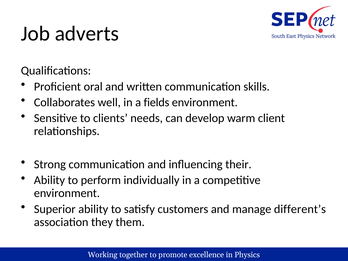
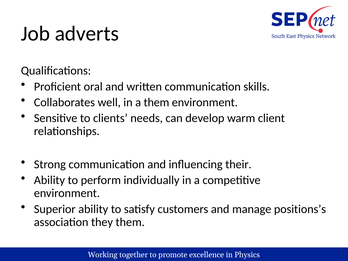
a fields: fields -> them
different’s: different’s -> positions’s
